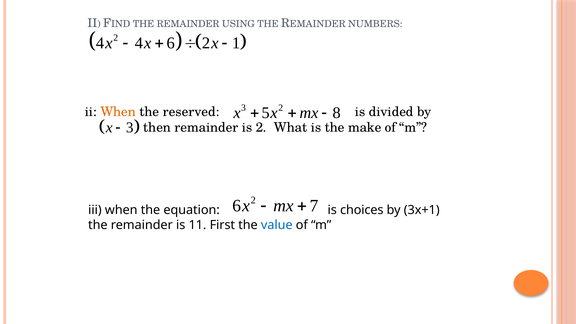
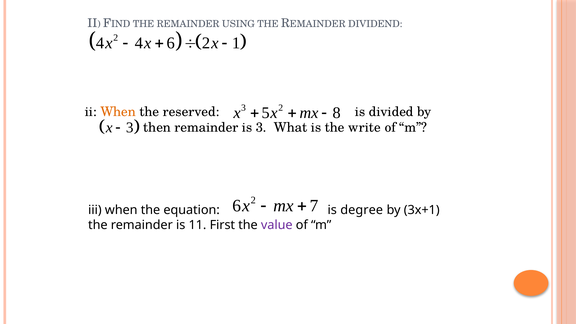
NUMBERS: NUMBERS -> DIVIDEND
is 2: 2 -> 3
make: make -> write
choices: choices -> degree
value colour: blue -> purple
